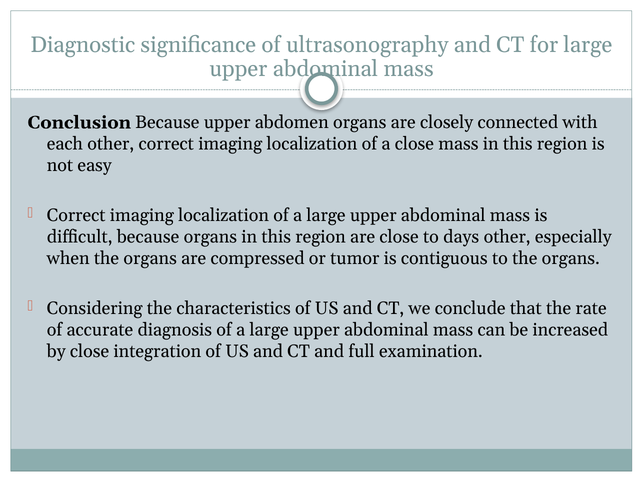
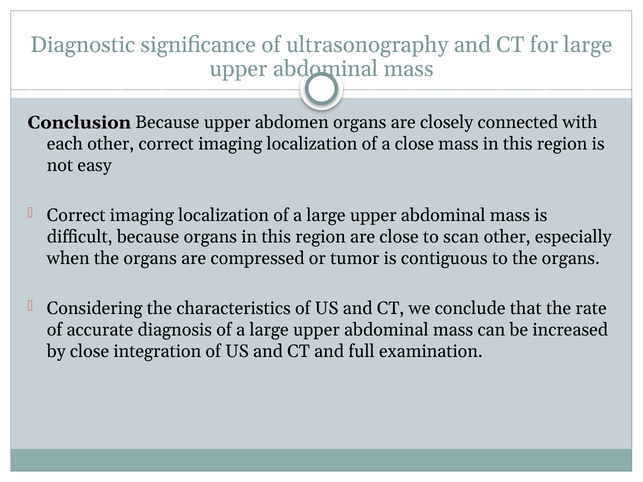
days: days -> scan
